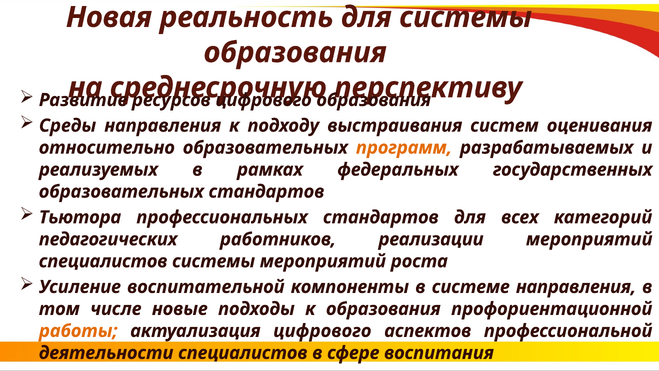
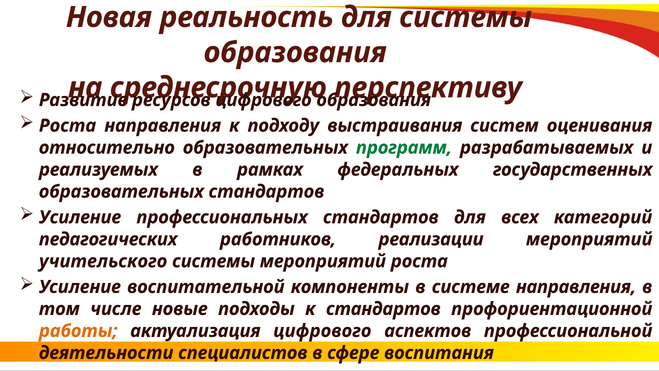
Среды at (67, 126): Среды -> Роста
программ colour: orange -> green
Тьютора at (80, 217): Тьютора -> Усиление
специалистов at (103, 261): специалистов -> учительского
к образования: образования -> стандартов
